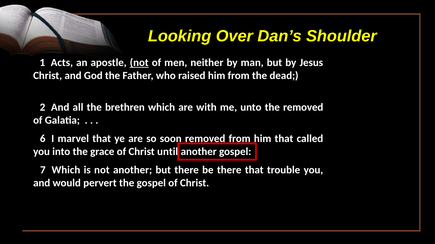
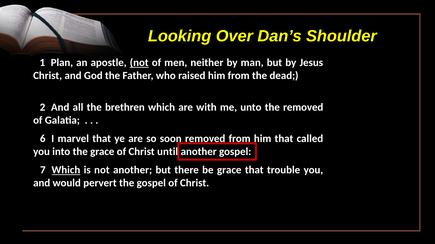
Acts: Acts -> Plan
Which at (66, 170) underline: none -> present
be there: there -> grace
